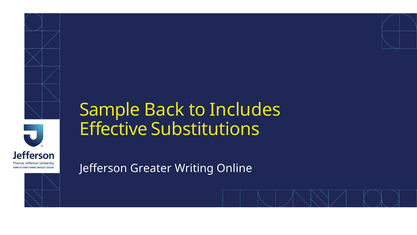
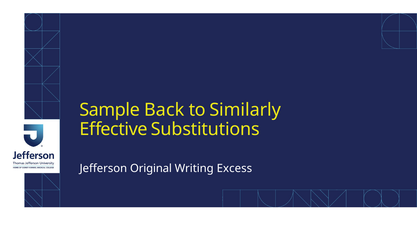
Includes: Includes -> Similarly
Greater: Greater -> Original
Online: Online -> Excess
